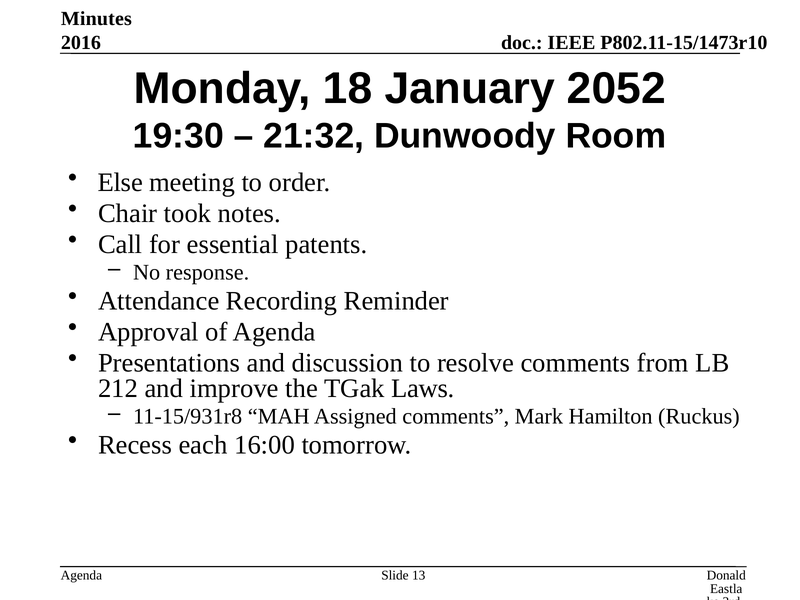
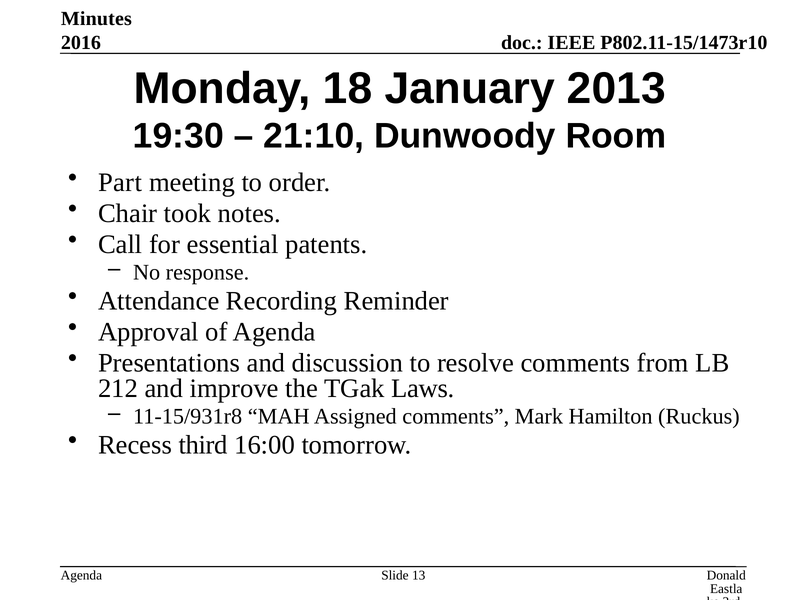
2052: 2052 -> 2013
21:32: 21:32 -> 21:10
Else: Else -> Part
each: each -> third
